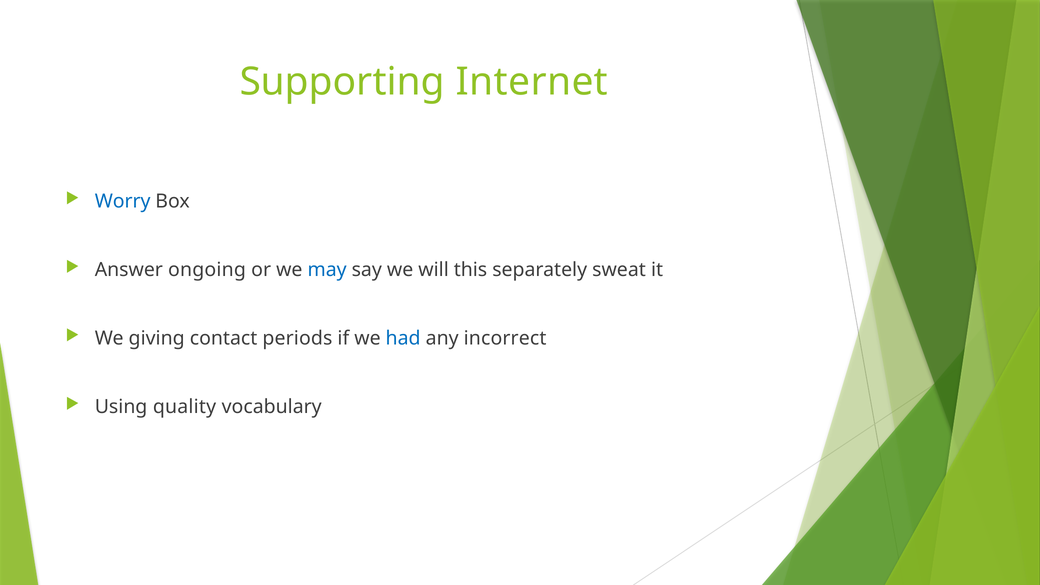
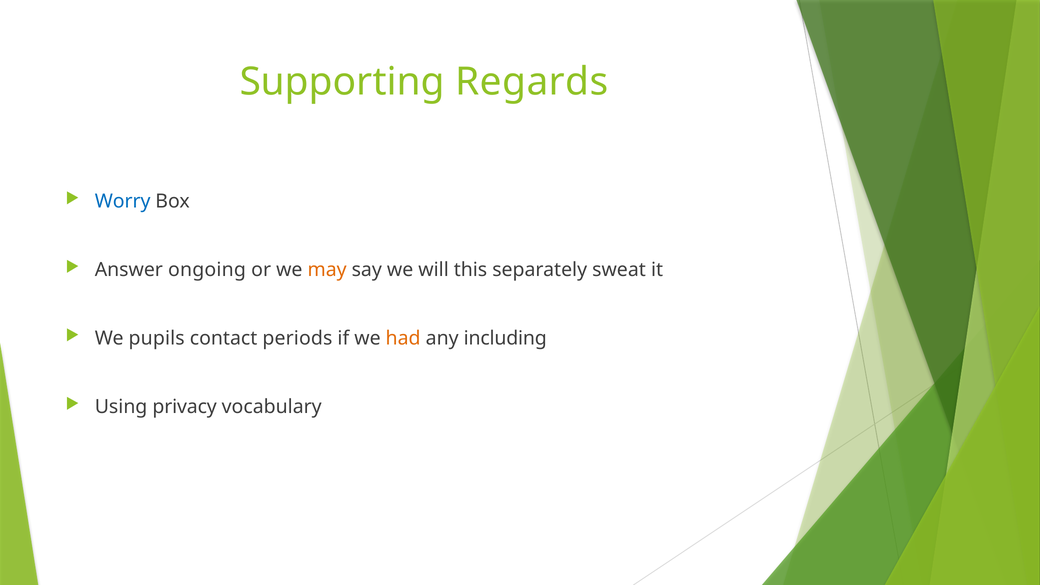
Internet: Internet -> Regards
may colour: blue -> orange
giving: giving -> pupils
had colour: blue -> orange
incorrect: incorrect -> including
quality: quality -> privacy
